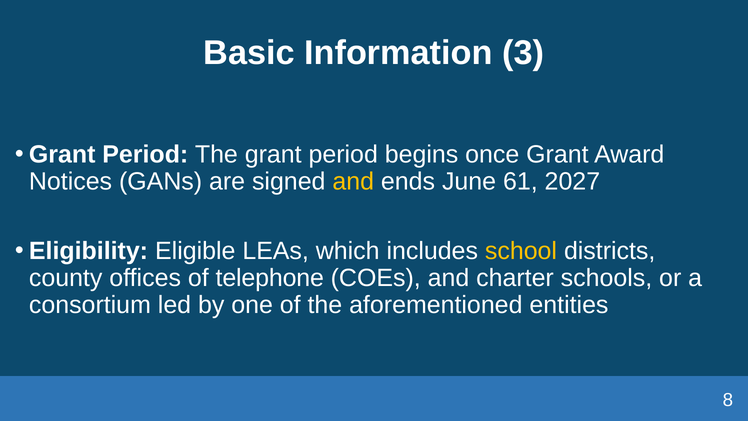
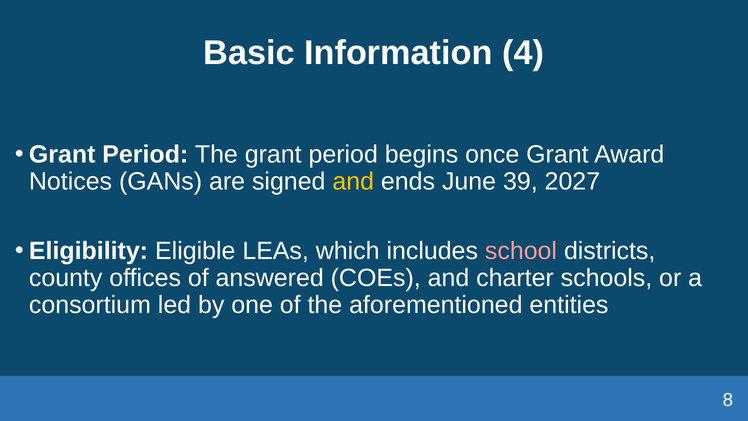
3: 3 -> 4
61: 61 -> 39
school colour: yellow -> pink
telephone: telephone -> answered
